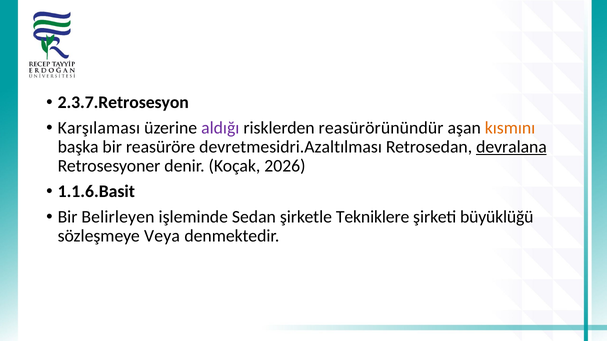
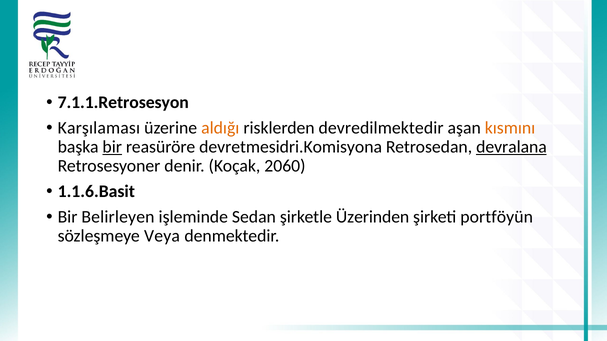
2.3.7.Retrosesyon: 2.3.7.Retrosesyon -> 7.1.1.Retrosesyon
aldığı colour: purple -> orange
reasürörünündür: reasürörünündür -> devredilmektedir
bir at (112, 147) underline: none -> present
devretmesidri.Azaltılması: devretmesidri.Azaltılması -> devretmesidri.Komisyona
2026: 2026 -> 2060
Tekniklere: Tekniklere -> Üzerinden
büyüklüğü: büyüklüğü -> portföyün
